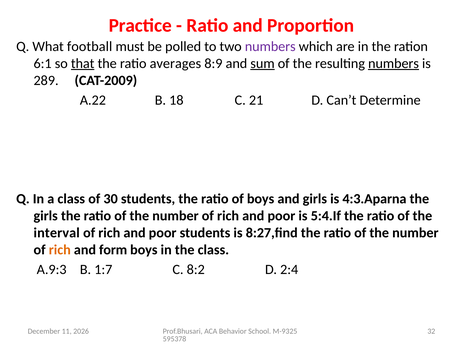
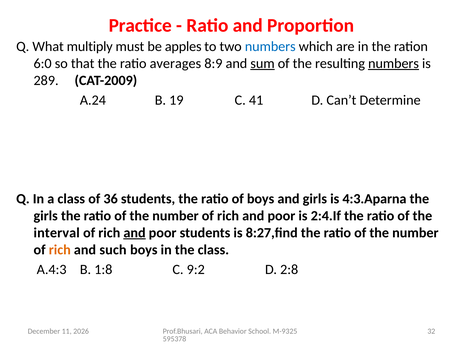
football: football -> multiply
polled: polled -> apples
numbers at (270, 46) colour: purple -> blue
6:1: 6:1 -> 6:0
that underline: present -> none
A.22: A.22 -> A.24
18: 18 -> 19
21: 21 -> 41
30: 30 -> 36
5:4.If: 5:4.If -> 2:4.If
and at (135, 233) underline: none -> present
form: form -> such
A.9:3: A.9:3 -> A.4:3
1:7: 1:7 -> 1:8
8:2: 8:2 -> 9:2
2:4: 2:4 -> 2:8
